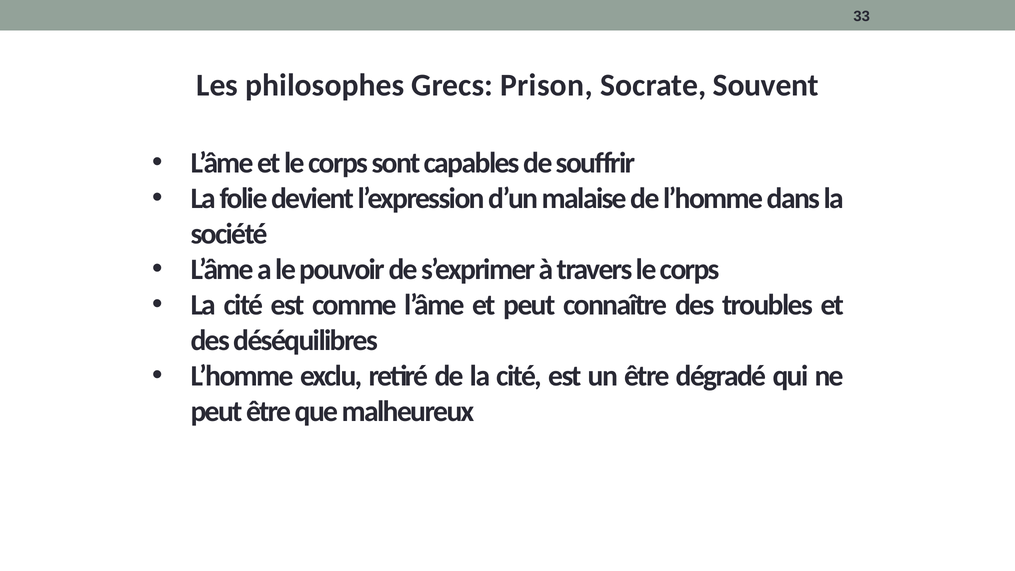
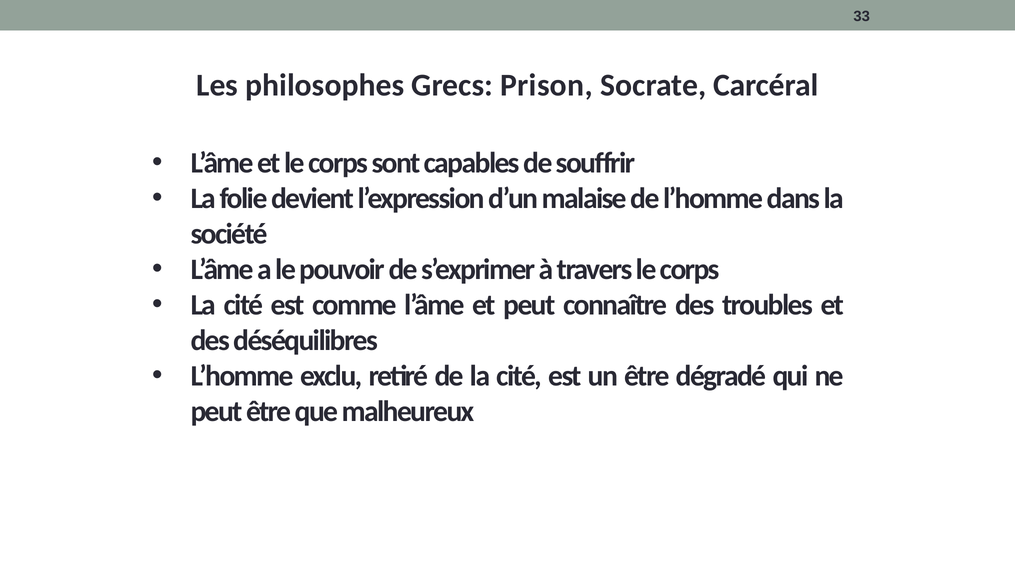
Souvent: Souvent -> Carcéral
